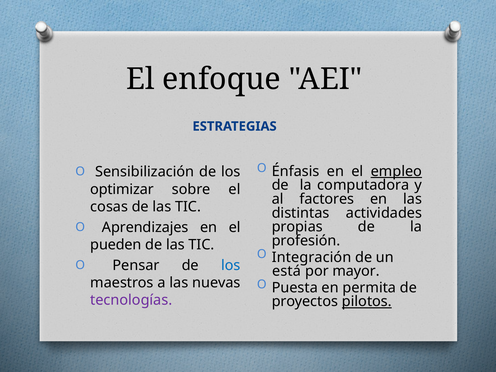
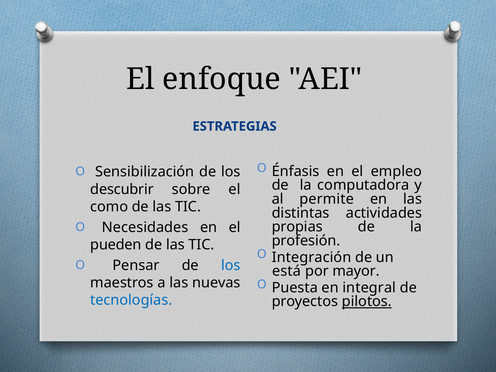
empleo underline: present -> none
optimizar: optimizar -> descubrir
factores: factores -> permite
cosas: cosas -> como
Aprendizajes: Aprendizajes -> Necesidades
permita: permita -> integral
tecnologías colour: purple -> blue
